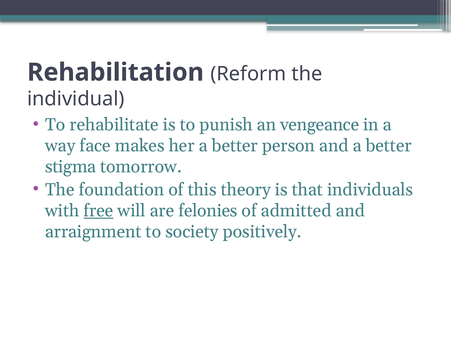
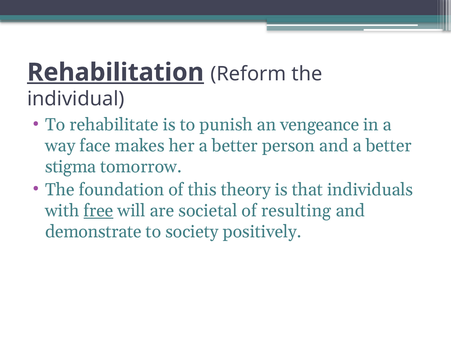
Rehabilitation underline: none -> present
felonies: felonies -> societal
admitted: admitted -> resulting
arraignment: arraignment -> demonstrate
